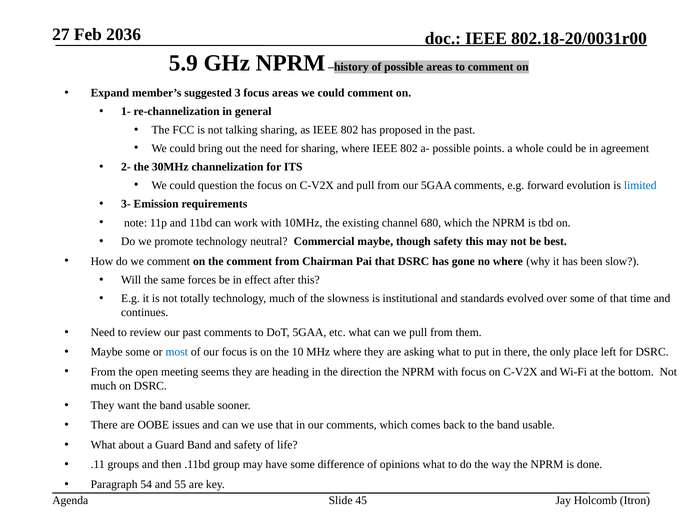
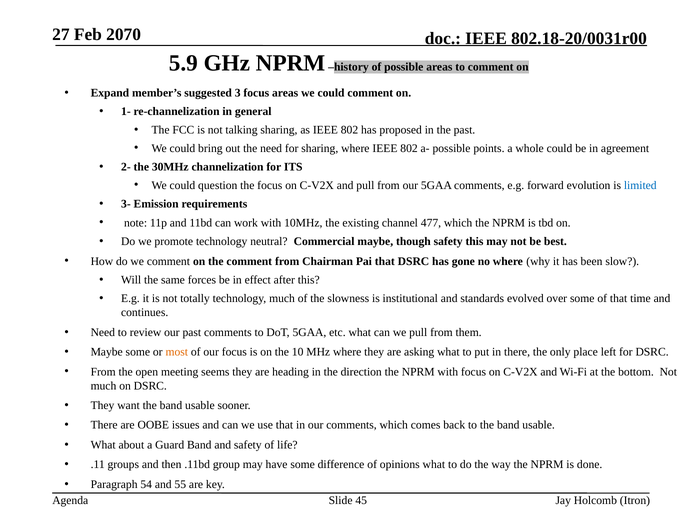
2036: 2036 -> 2070
680: 680 -> 477
most colour: blue -> orange
